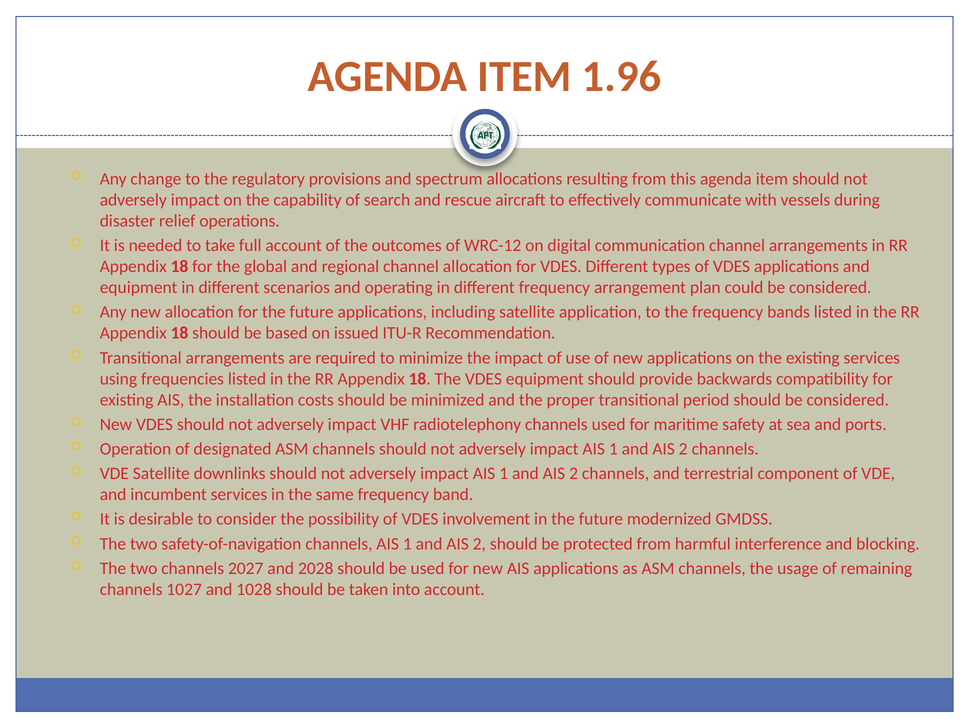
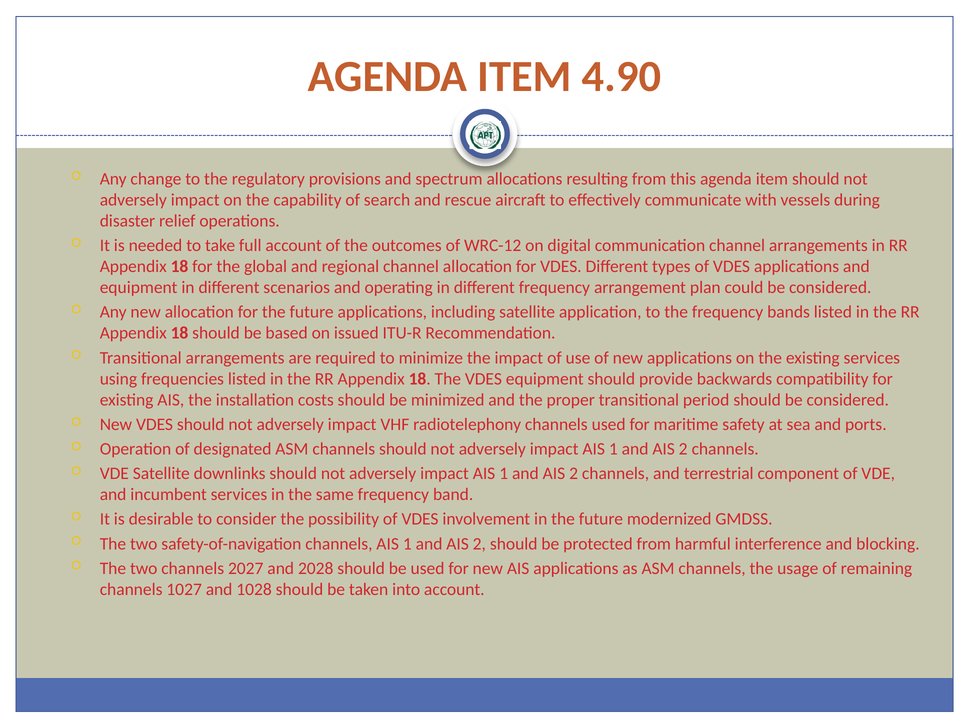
1.96: 1.96 -> 4.90
